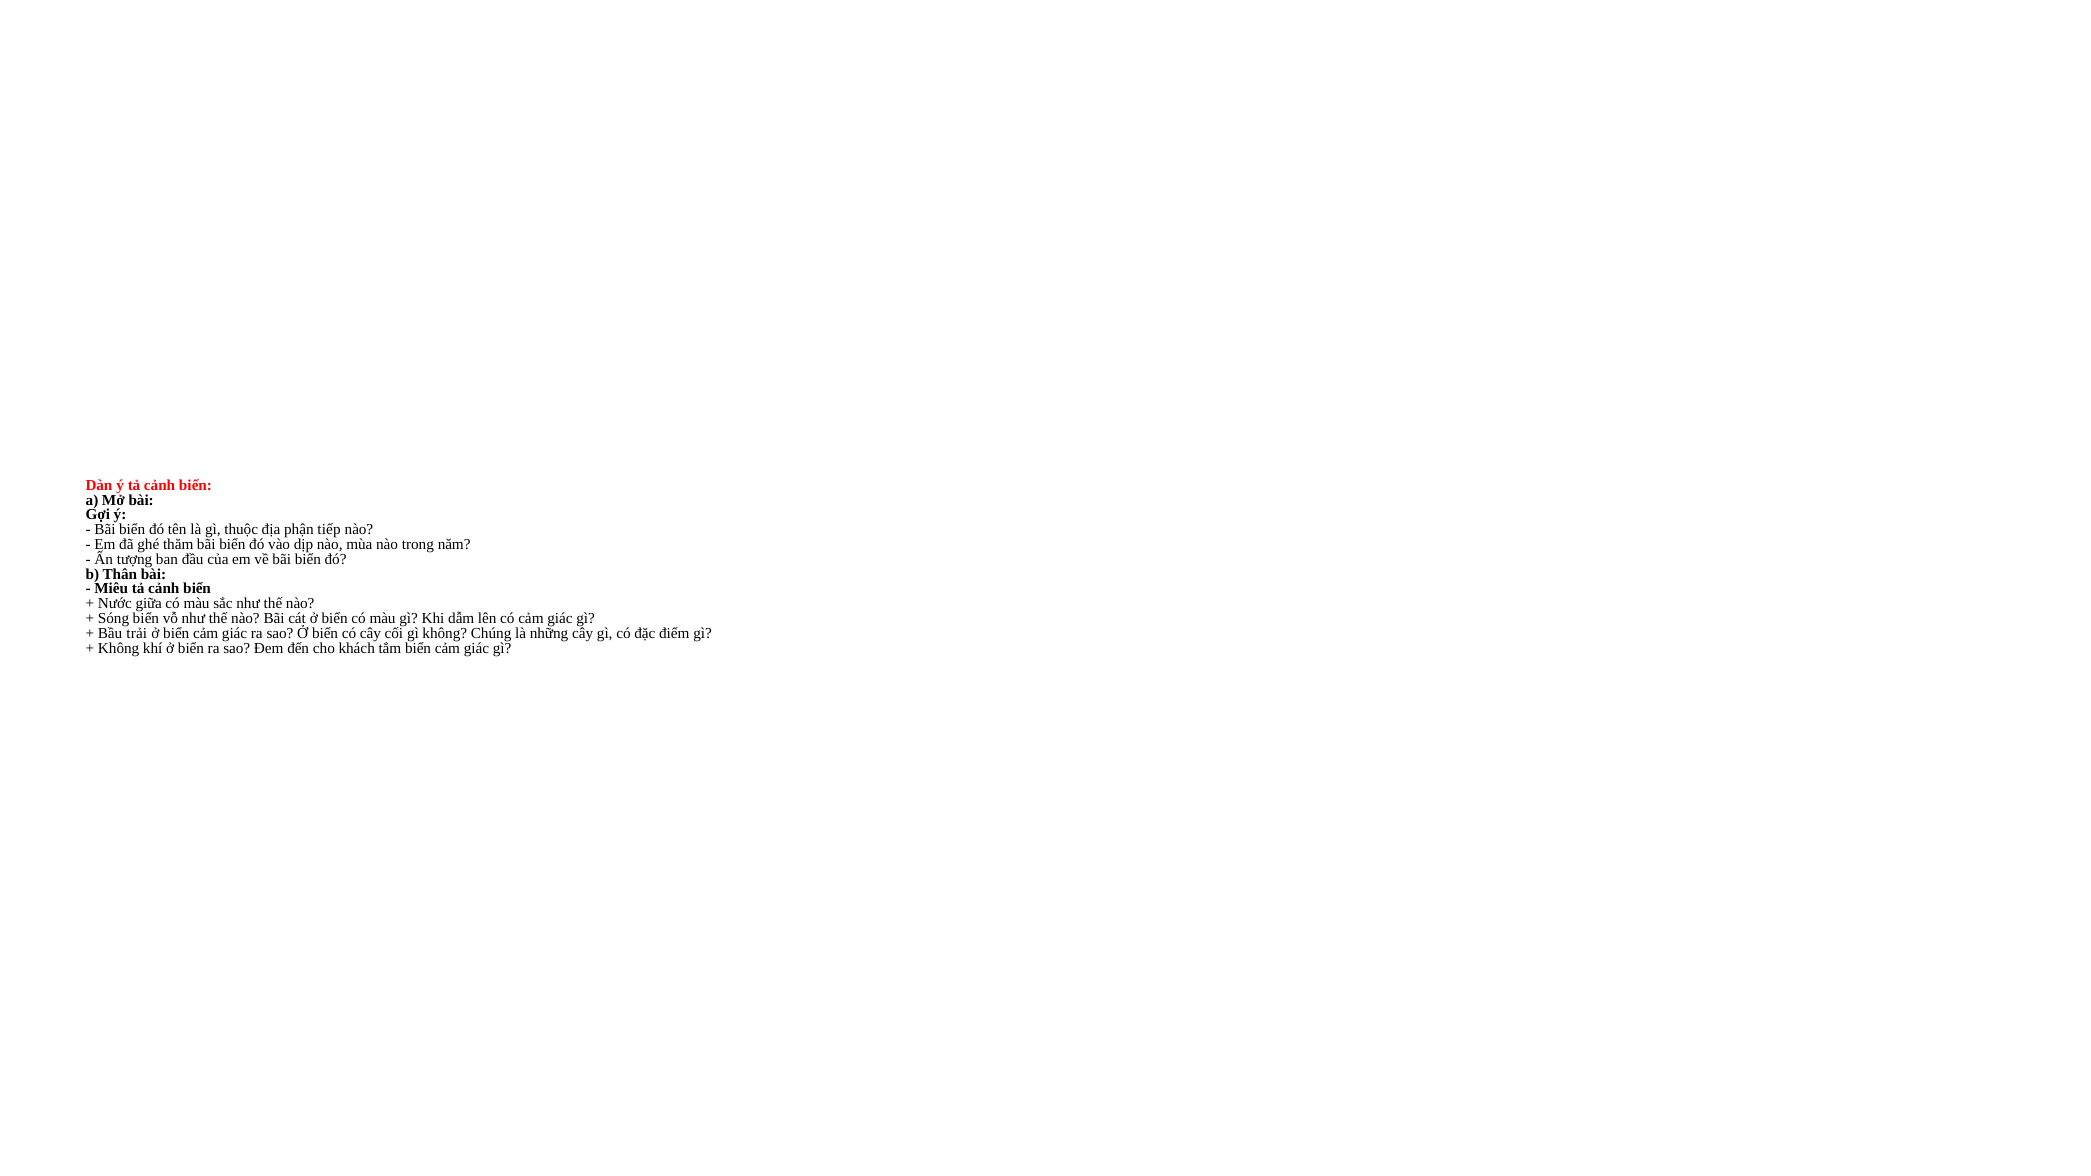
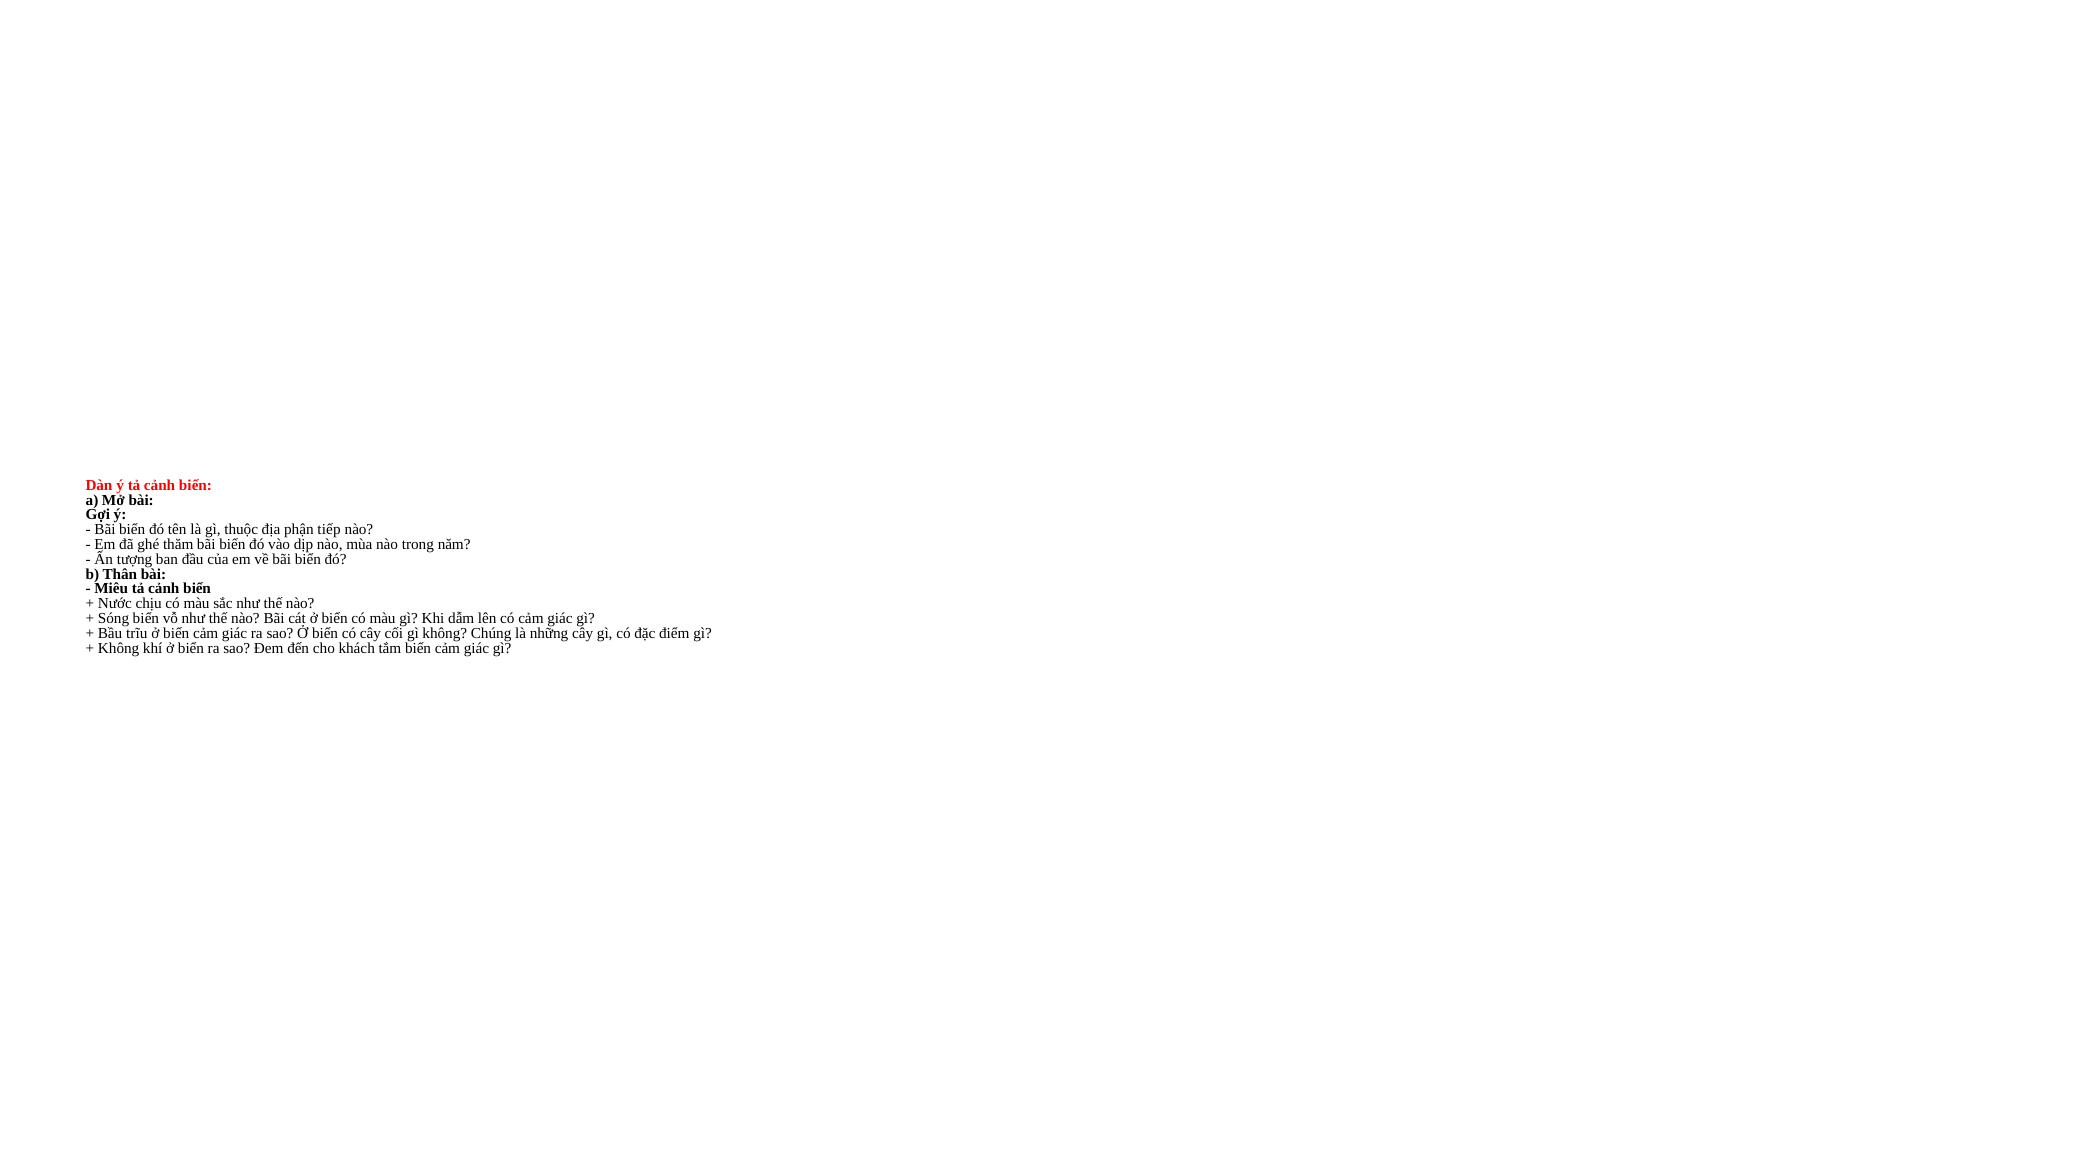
giữa: giữa -> chịu
trải: trải -> trĩu
